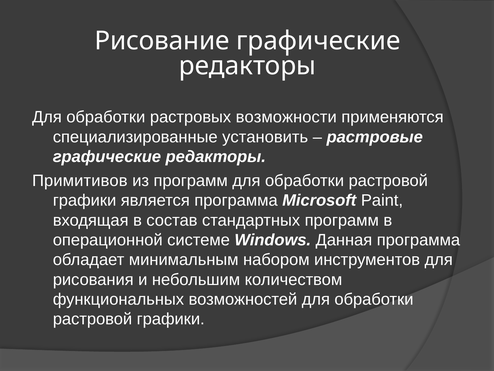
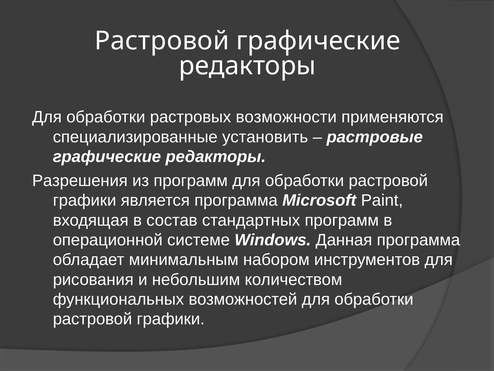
Рисование at (162, 41): Рисование -> Растровой
Примитивов: Примитивов -> Разрешения
